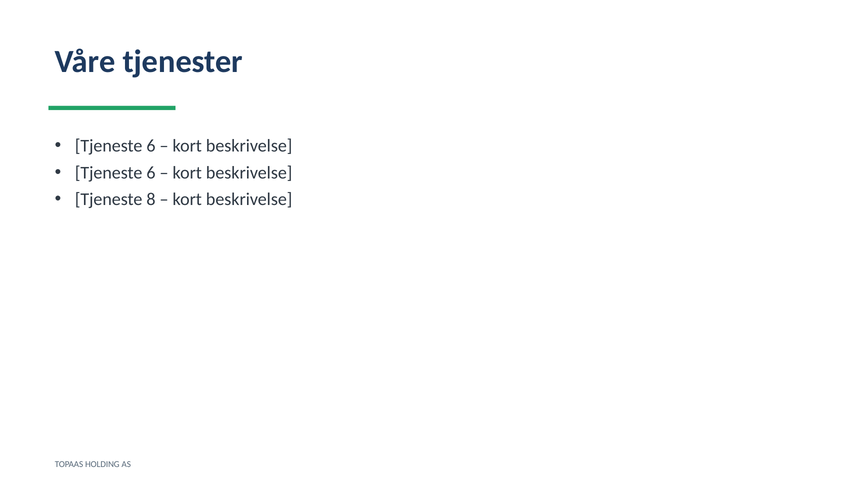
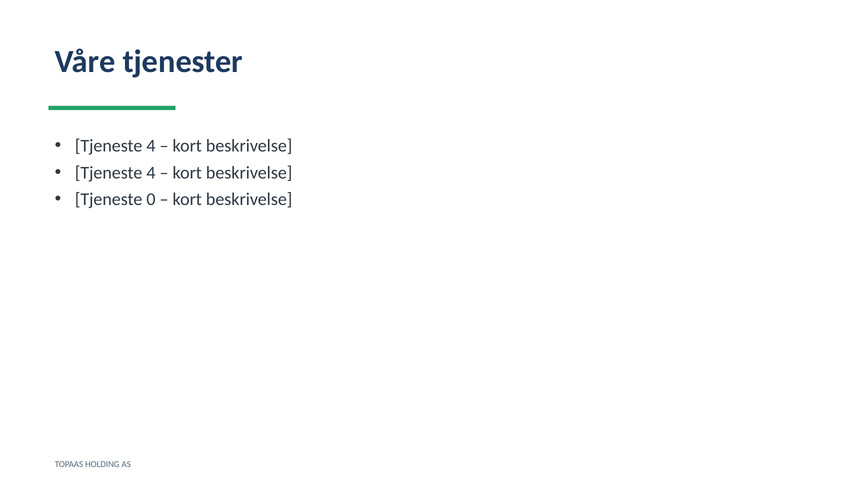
6 at (151, 146): 6 -> 4
6 at (151, 173): 6 -> 4
8: 8 -> 0
